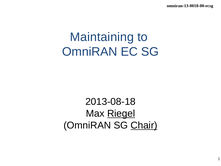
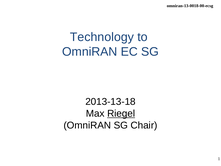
Maintaining: Maintaining -> Technology
2013-08-18: 2013-08-18 -> 2013-13-18
Chair underline: present -> none
